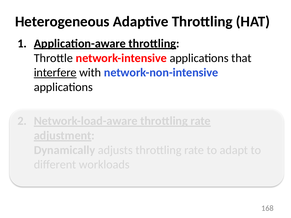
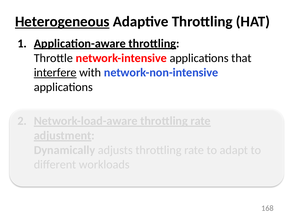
Heterogeneous underline: none -> present
